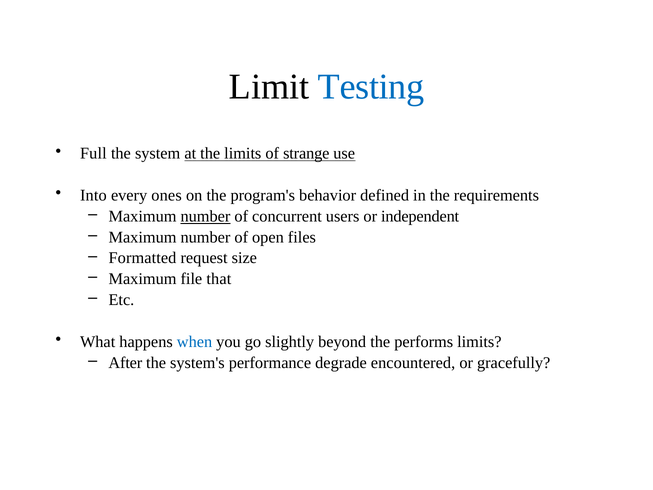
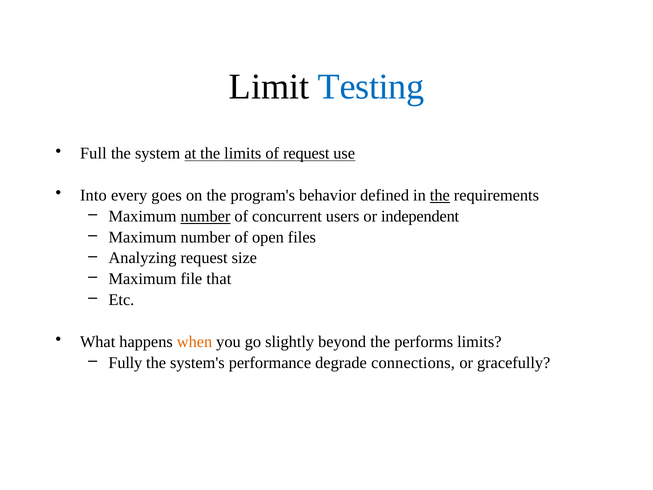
of strange: strange -> request
ones: ones -> goes
the at (440, 195) underline: none -> present
Formatted: Formatted -> Analyzing
when colour: blue -> orange
After: After -> Fully
encountered: encountered -> connections
